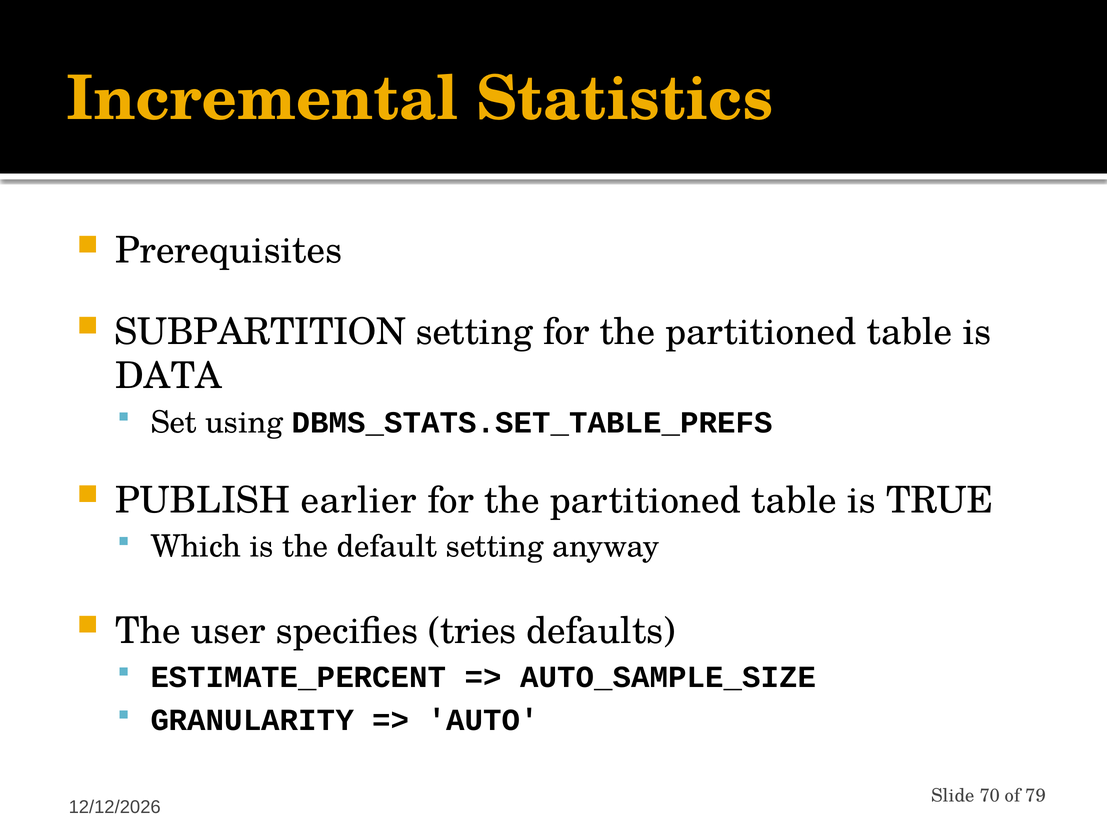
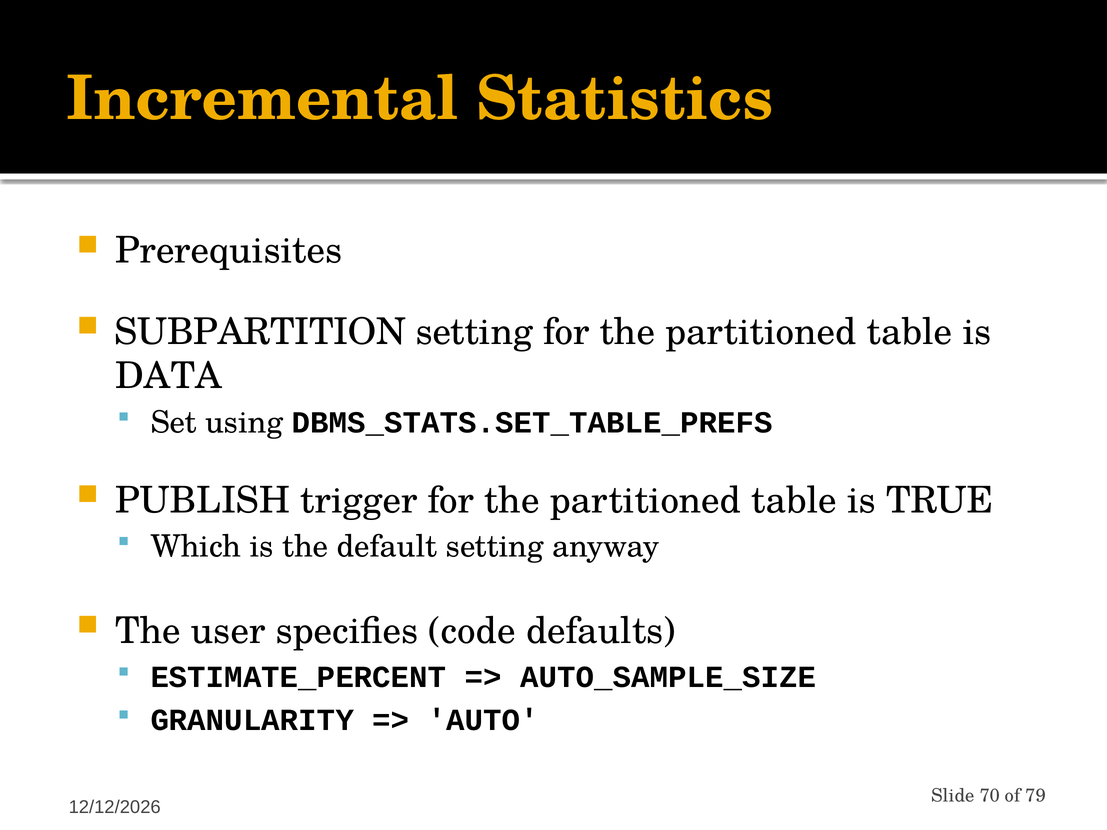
earlier: earlier -> trigger
tries: tries -> code
